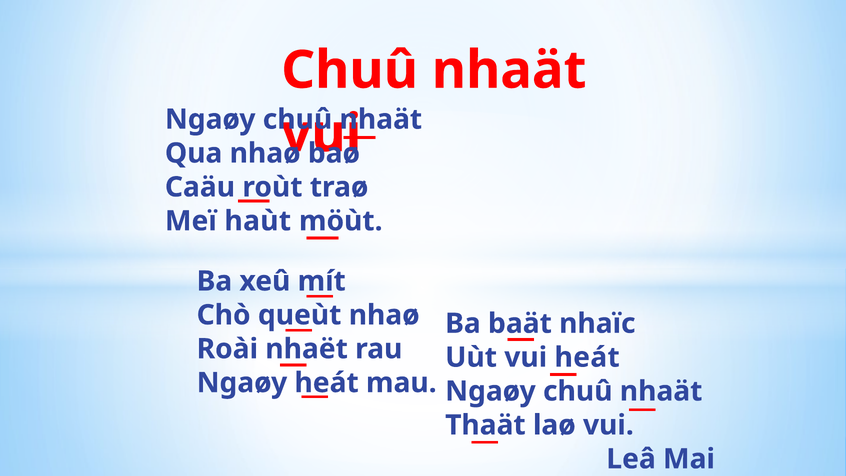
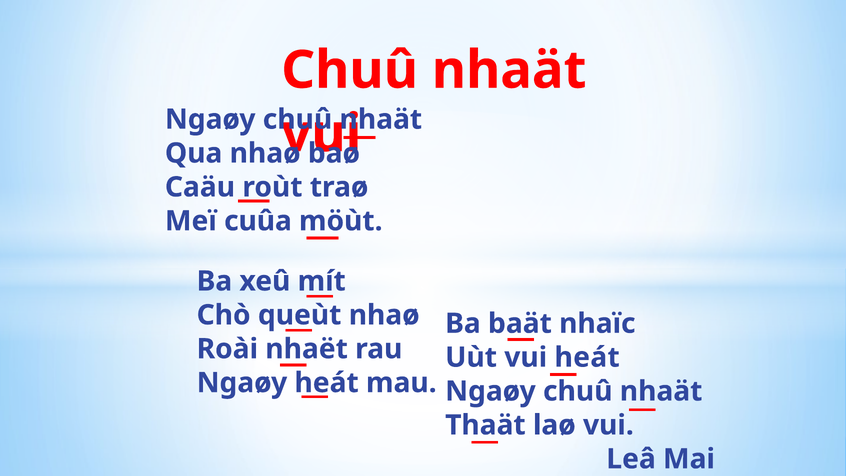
haùt: haùt -> cuûa
